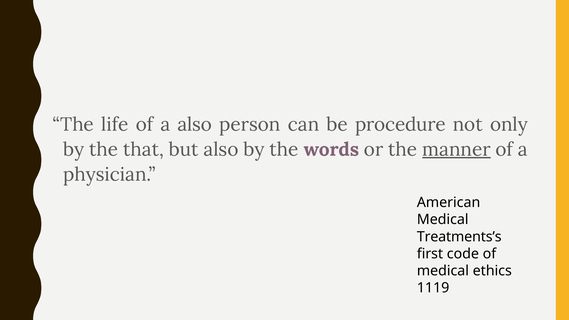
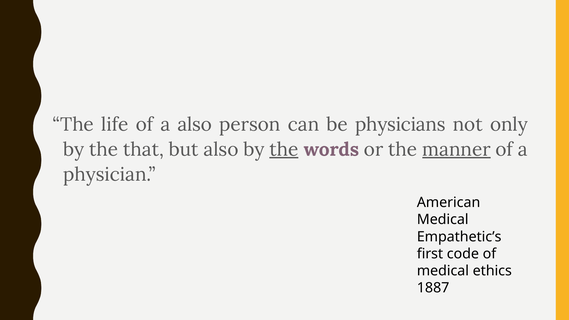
procedure: procedure -> physicians
the at (284, 150) underline: none -> present
Treatments’s: Treatments’s -> Empathetic’s
1119: 1119 -> 1887
